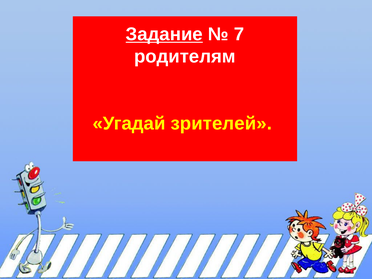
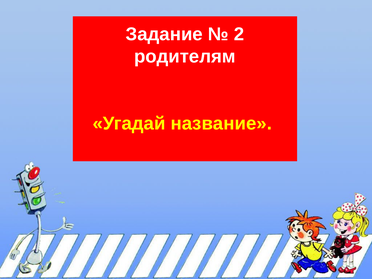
Задание underline: present -> none
7: 7 -> 2
зрителей: зрителей -> название
